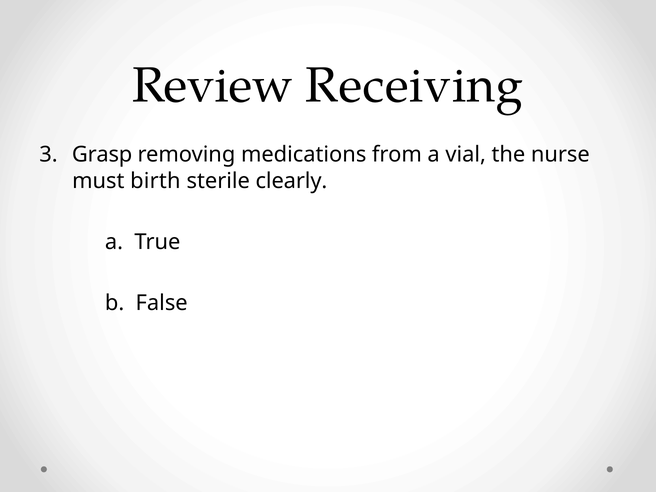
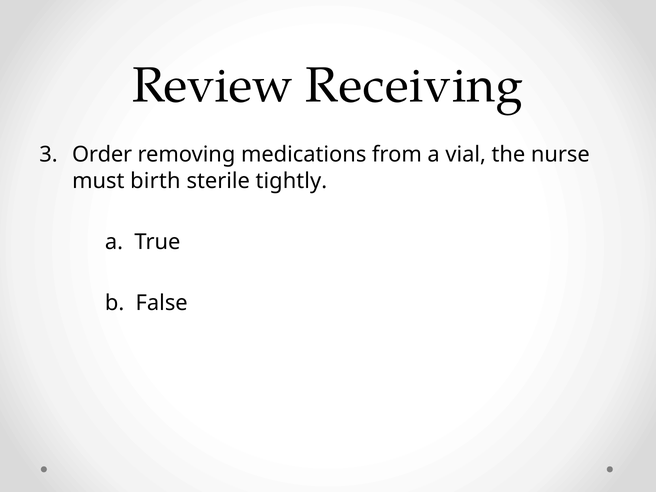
Grasp: Grasp -> Order
clearly: clearly -> tightly
